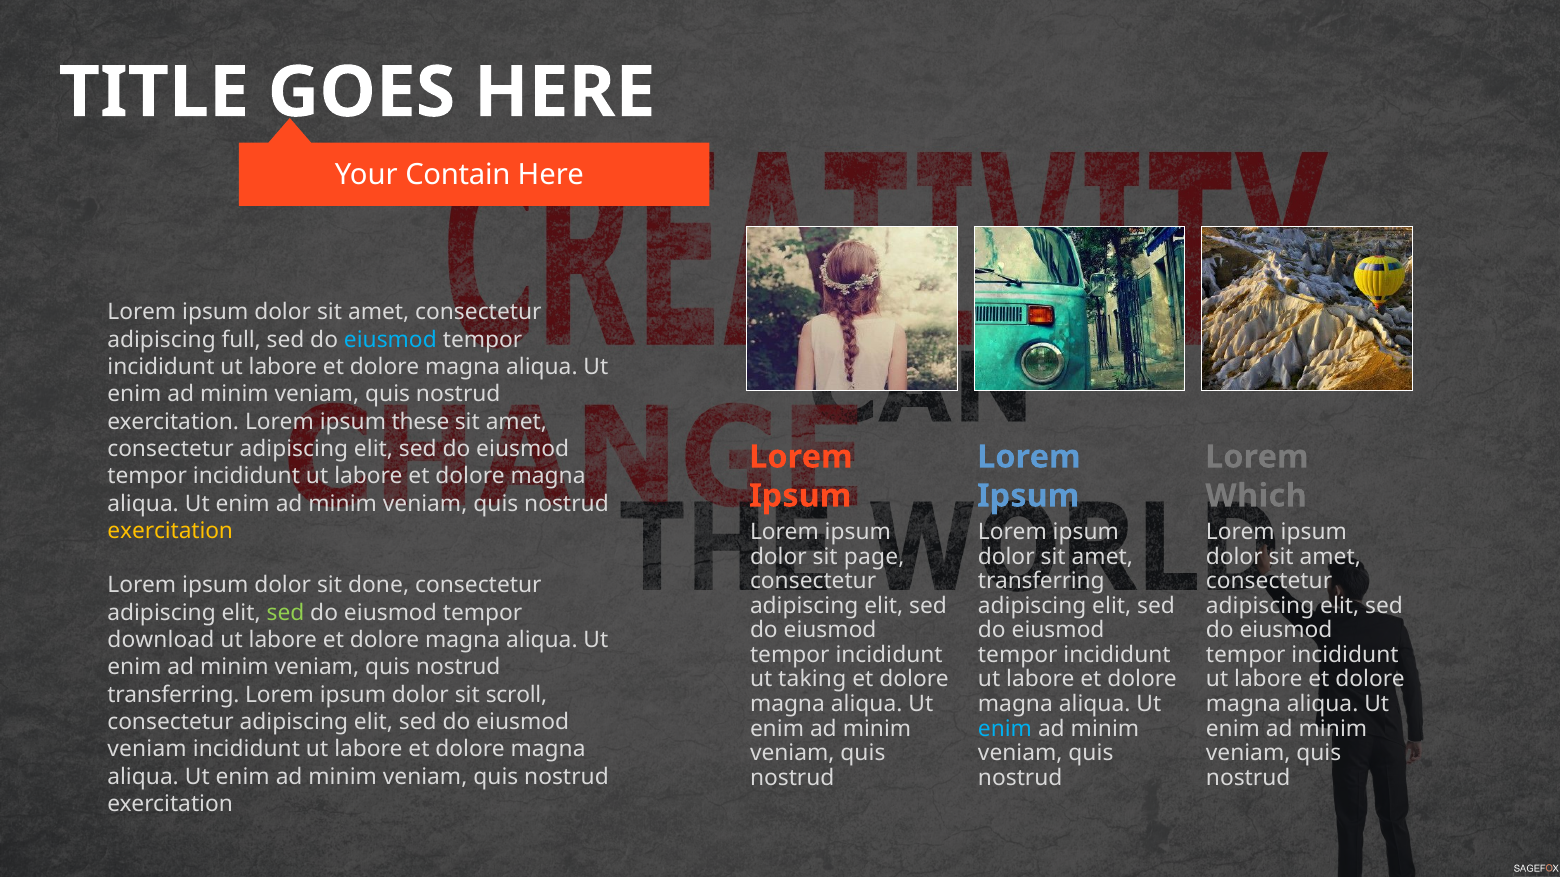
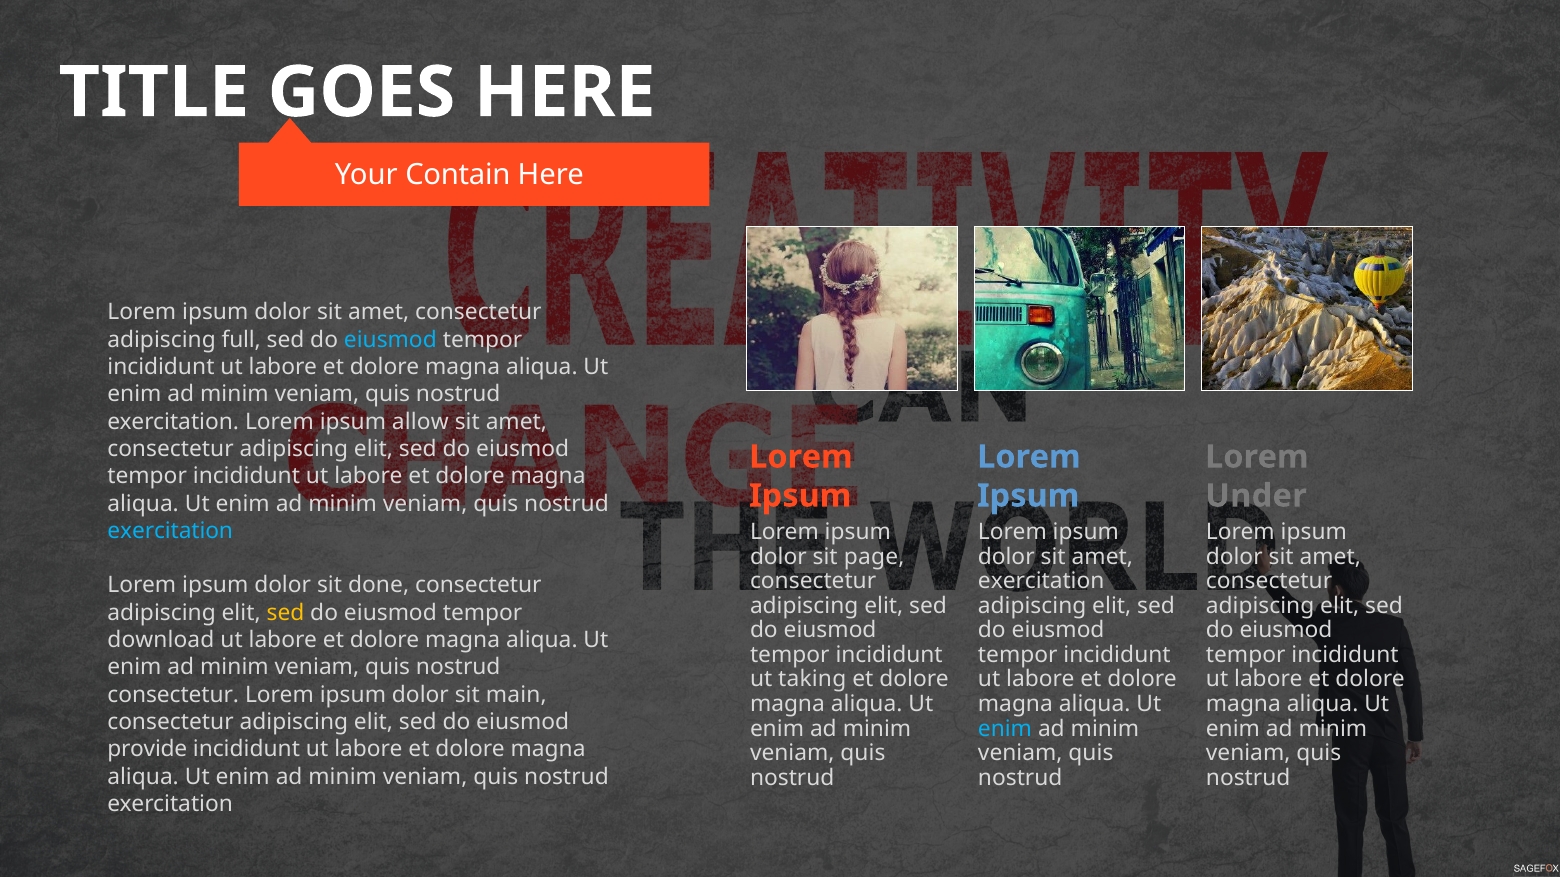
these: these -> allow
Which: Which -> Under
exercitation at (170, 531) colour: yellow -> light blue
transferring at (1041, 581): transferring -> exercitation
sed at (285, 613) colour: light green -> yellow
transferring at (173, 695): transferring -> consectetur
scroll: scroll -> main
veniam at (147, 750): veniam -> provide
